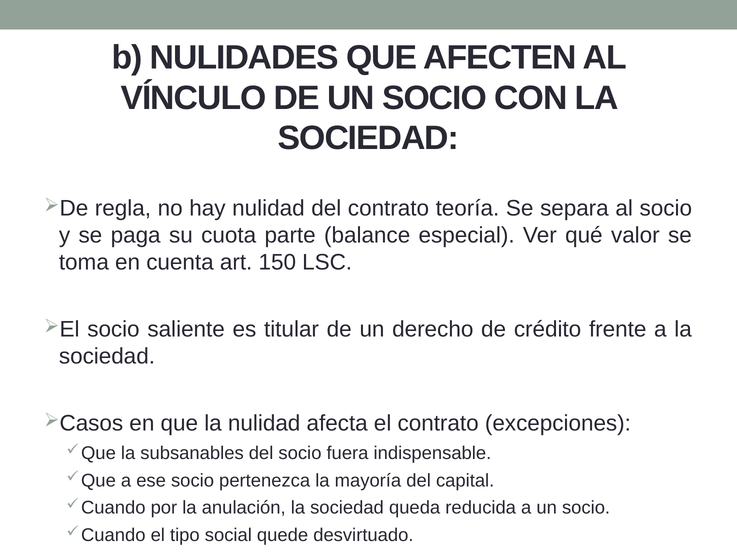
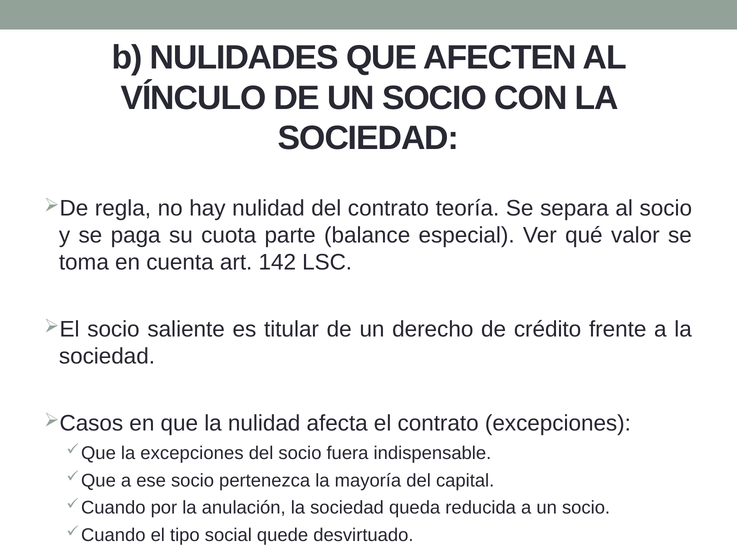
150: 150 -> 142
la subsanables: subsanables -> excepciones
